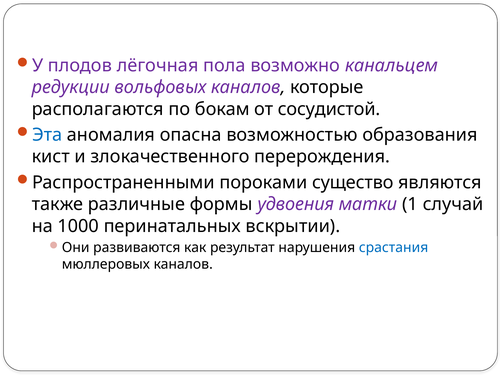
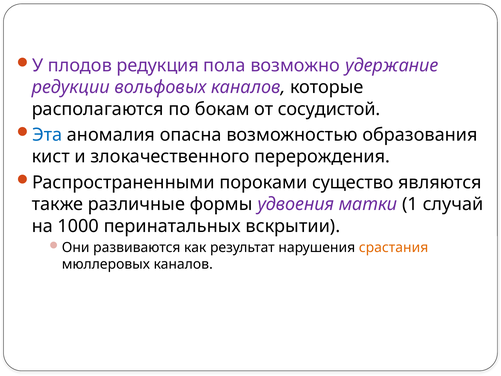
лёгочная: лёгочная -> редукция
канальцем: канальцем -> удержание
срастания colour: blue -> orange
